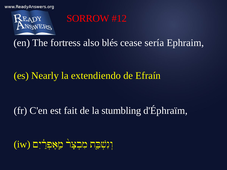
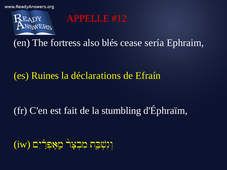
SORROW: SORROW -> APPELLE
Nearly: Nearly -> Ruines
extendiendo: extendiendo -> déclarations
